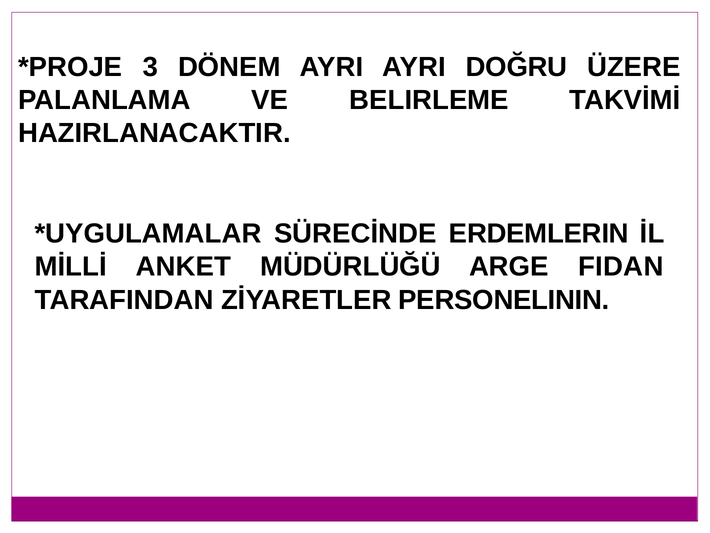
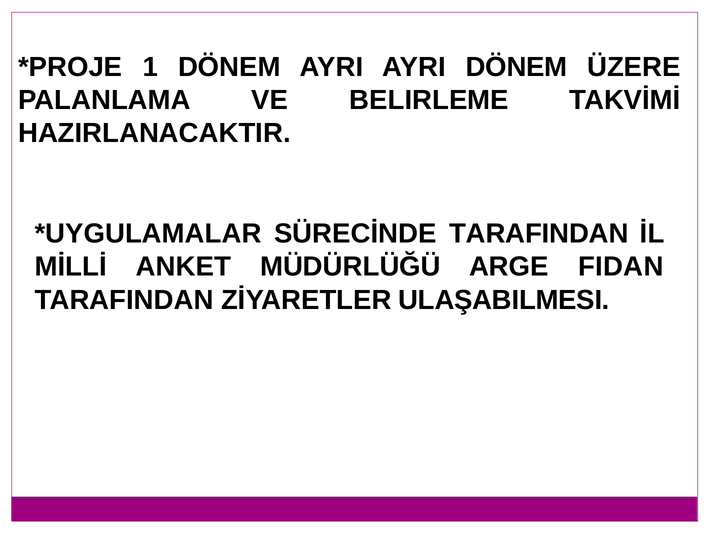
3: 3 -> 1
AYRI DOĞRU: DOĞRU -> DÖNEM
SÜRECİNDE ERDEMLERIN: ERDEMLERIN -> TARAFINDAN
PERSONELININ: PERSONELININ -> ULAŞABILMESI
